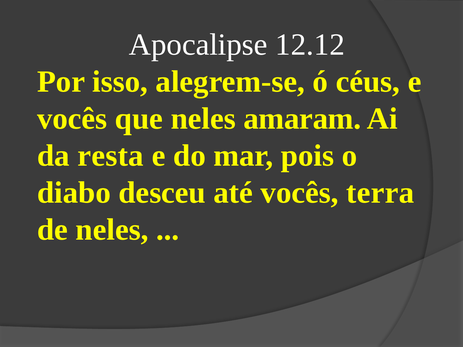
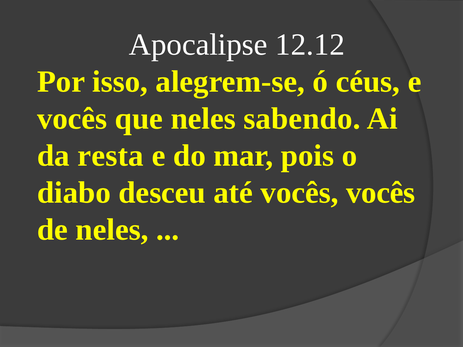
amaram: amaram -> sabendo
vocês terra: terra -> vocês
